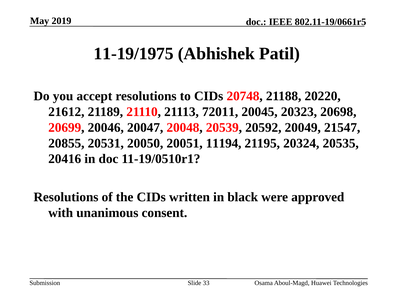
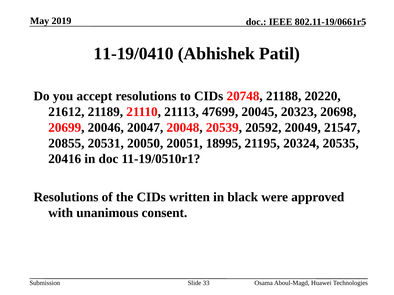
11-19/1975: 11-19/1975 -> 11-19/0410
72011: 72011 -> 47699
11194: 11194 -> 18995
